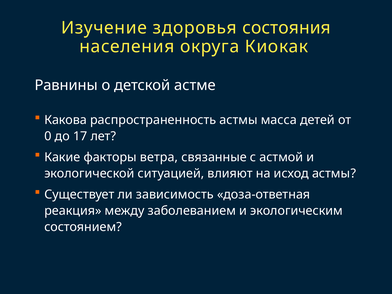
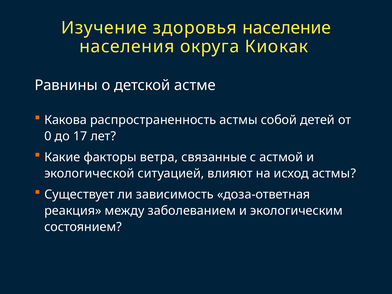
состояния: состояния -> население
масса: масса -> собой
